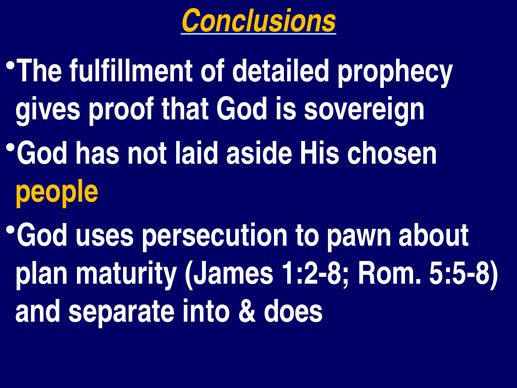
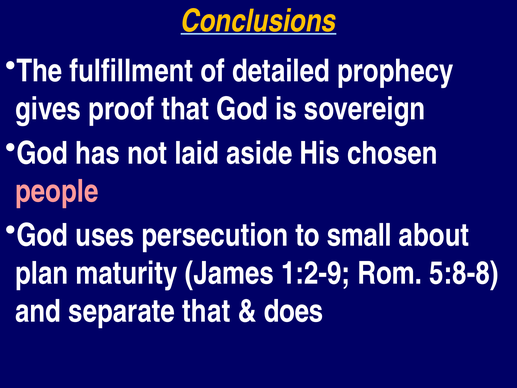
people colour: yellow -> pink
pawn: pawn -> small
1:2-8: 1:2-8 -> 1:2-9
5:5-8: 5:5-8 -> 5:8-8
separate into: into -> that
